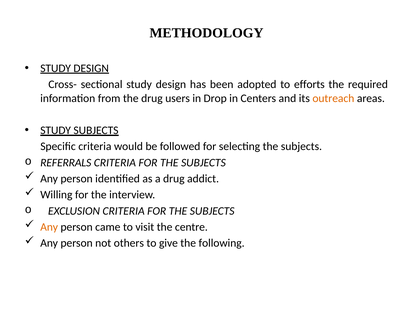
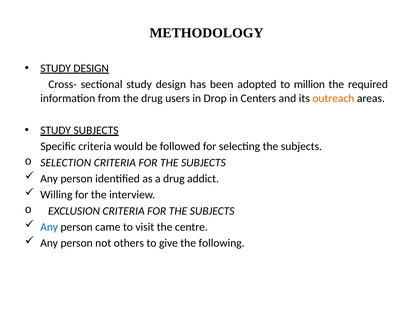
efforts: efforts -> million
REFERRALS: REFERRALS -> SELECTION
Any at (49, 227) colour: orange -> blue
